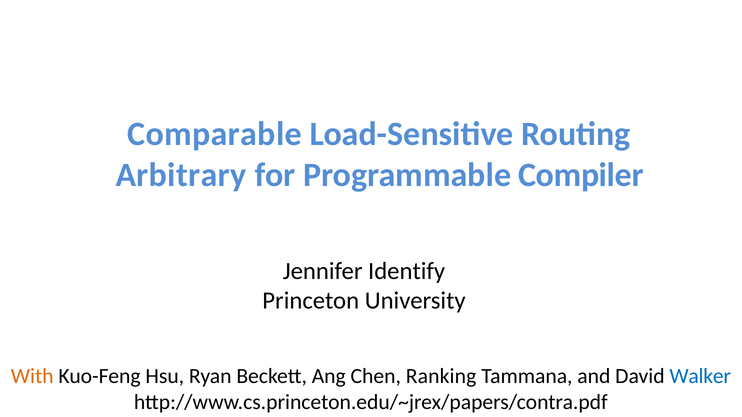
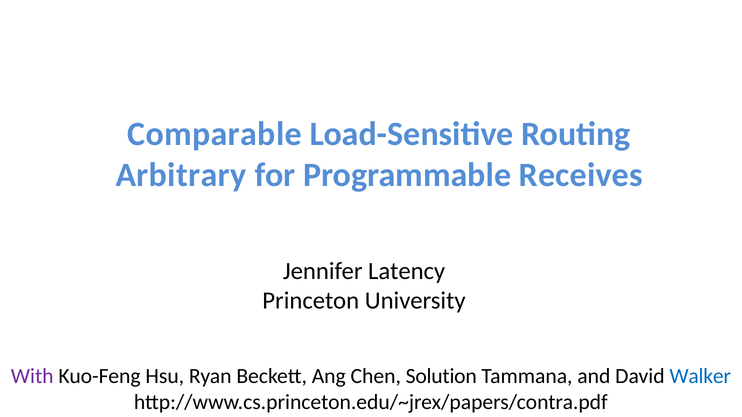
Compiler: Compiler -> Receives
Identify: Identify -> Latency
With colour: orange -> purple
Ranking: Ranking -> Solution
